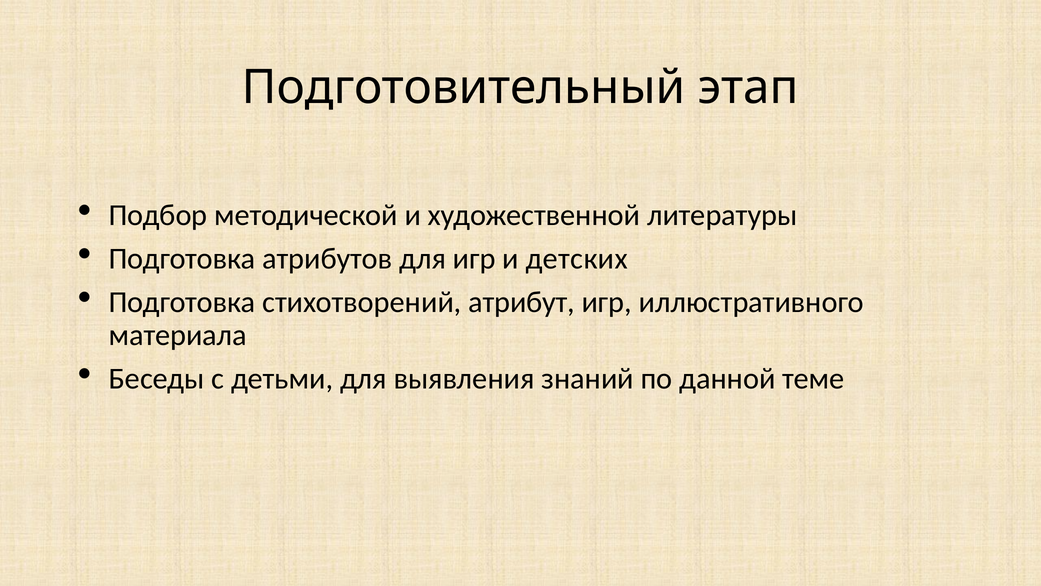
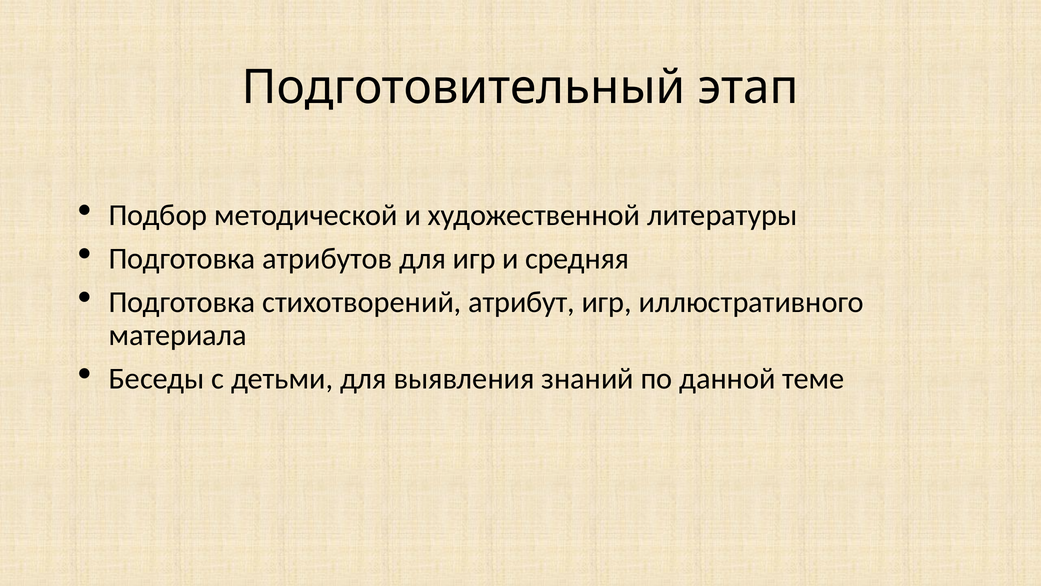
детских: детских -> средняя
